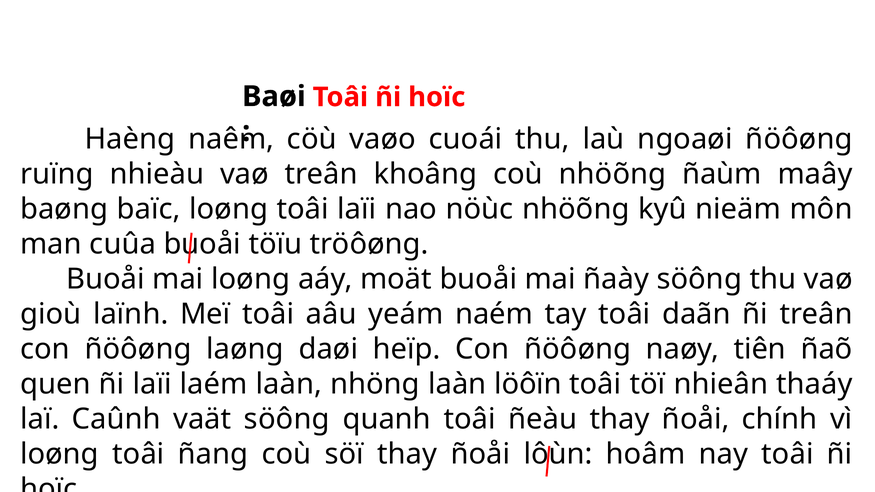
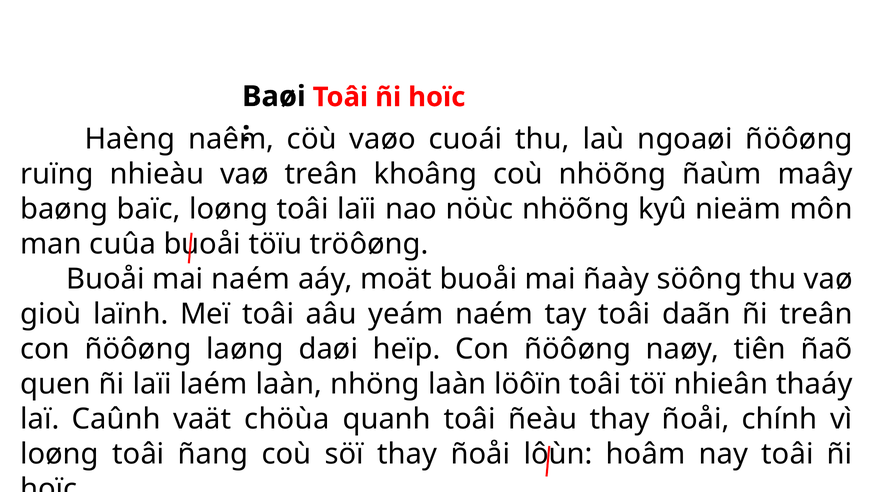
mai loøng: loøng -> naém
vaät söông: söông -> chöùa
